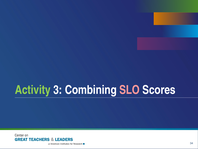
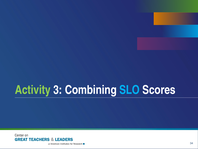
SLO colour: pink -> light blue
